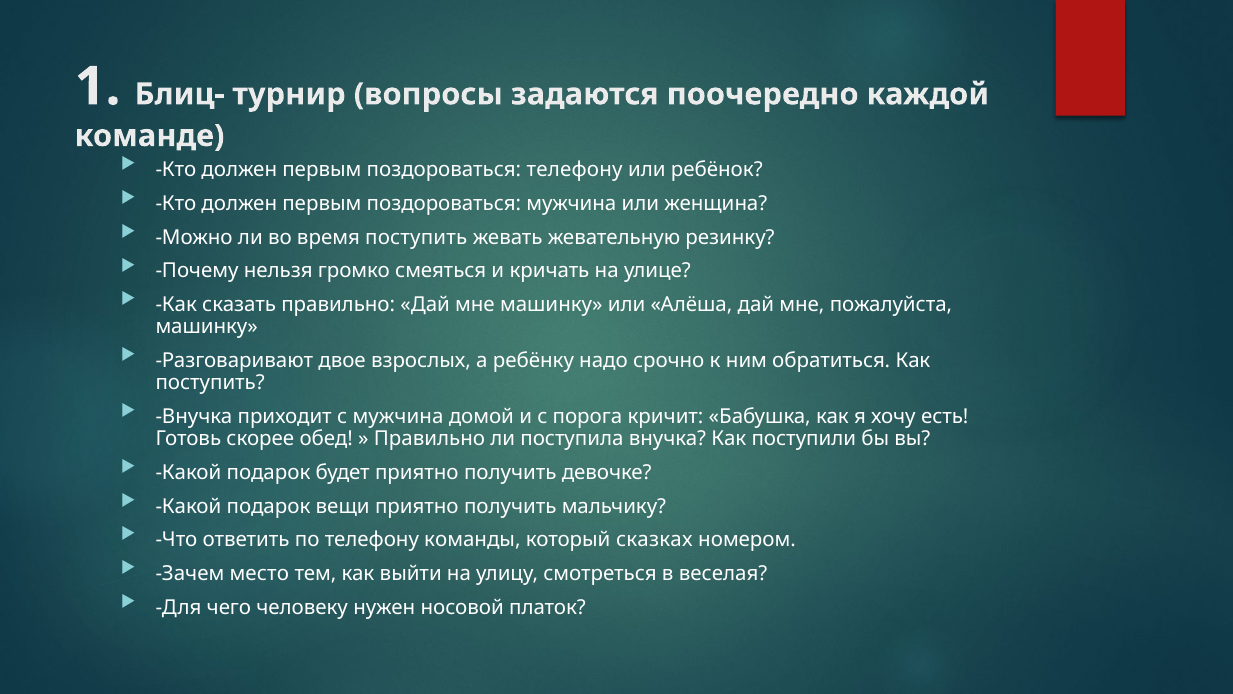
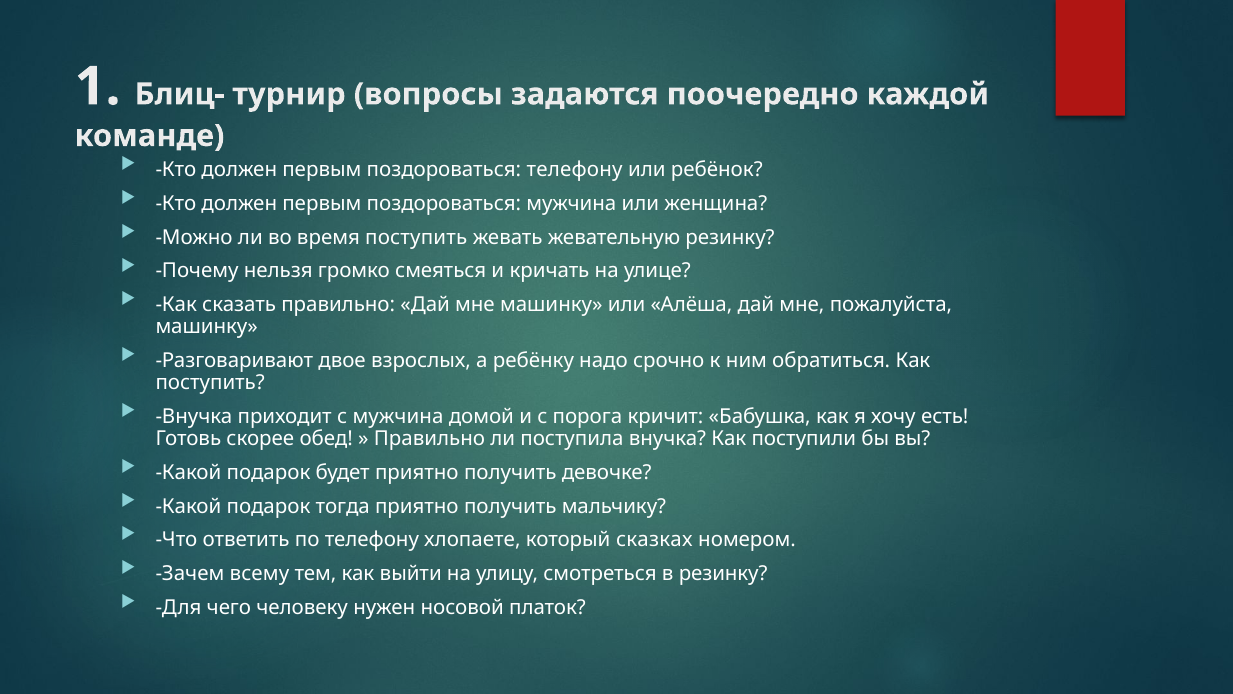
вещи: вещи -> тогда
команды: команды -> хлопаете
место: место -> всему
в веселая: веселая -> резинку
